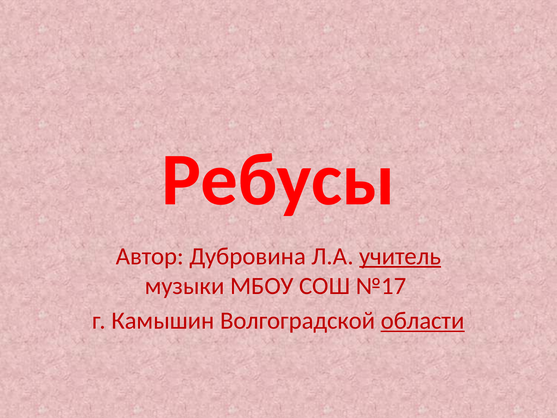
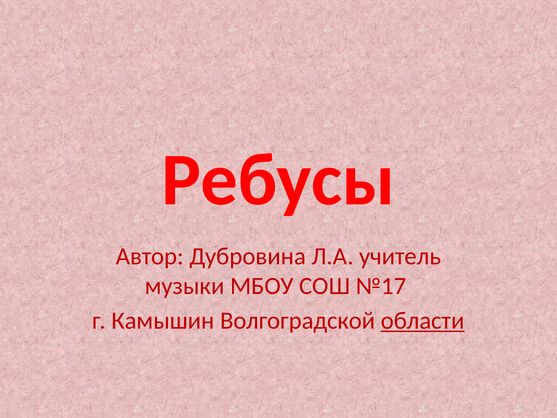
учитель underline: present -> none
